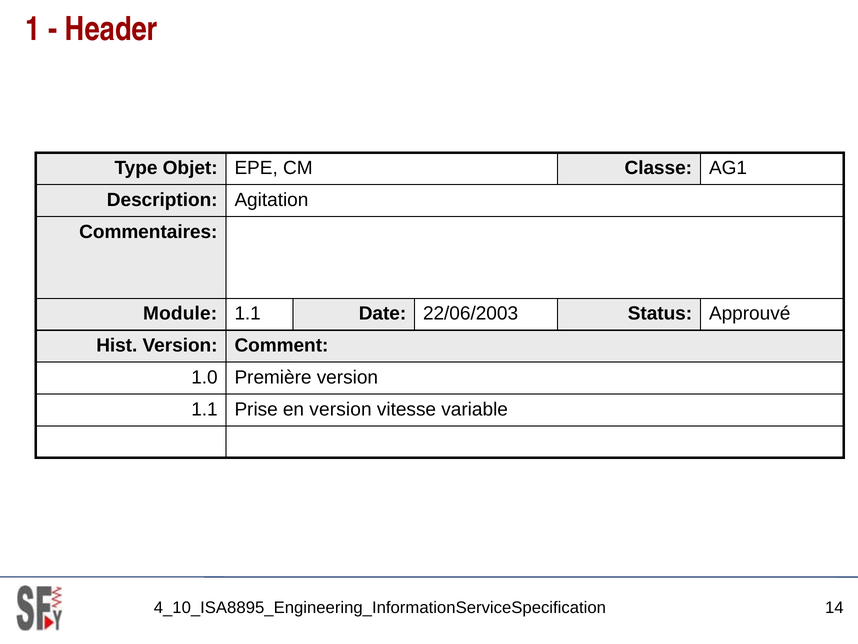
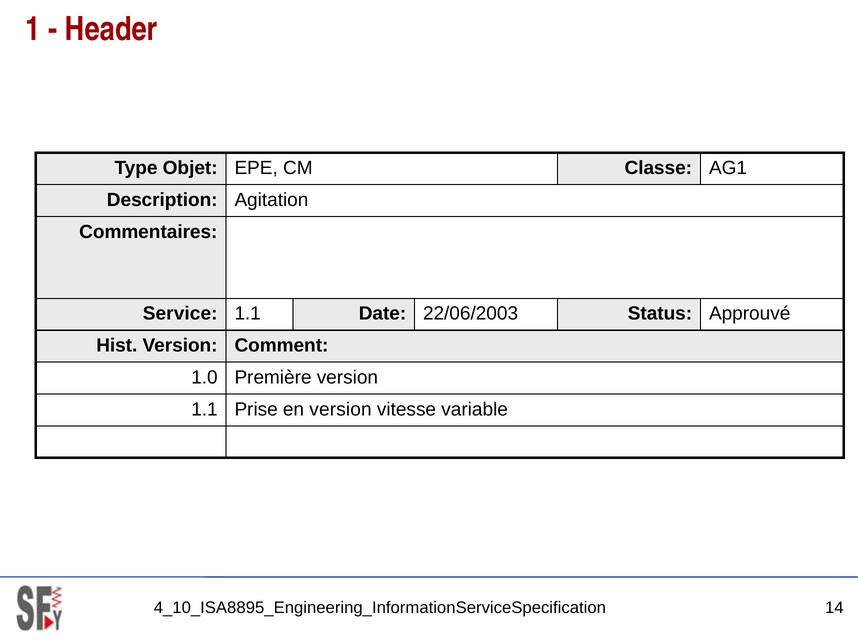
Module: Module -> Service
